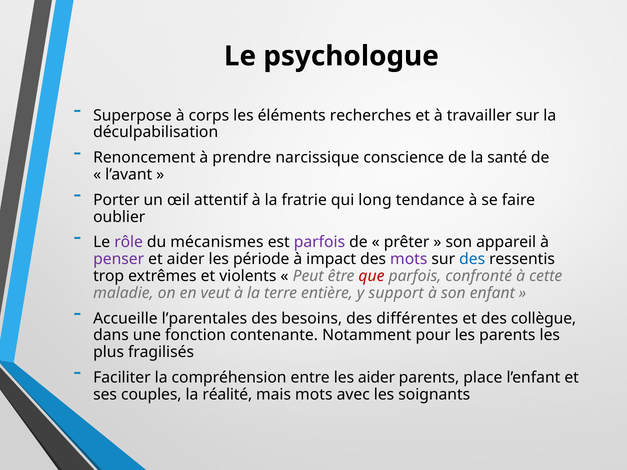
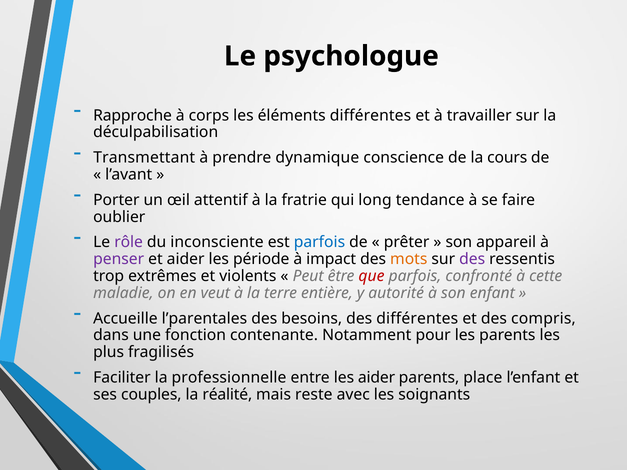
Superpose: Superpose -> Rapproche
éléments recherches: recherches -> différentes
Renoncement: Renoncement -> Transmettant
narcissique: narcissique -> dynamique
santé: santé -> cours
mécanismes: mécanismes -> inconsciente
parfois at (319, 242) colour: purple -> blue
mots at (409, 259) colour: purple -> orange
des at (472, 259) colour: blue -> purple
support: support -> autorité
collègue: collègue -> compris
compréhension: compréhension -> professionnelle
mais mots: mots -> reste
